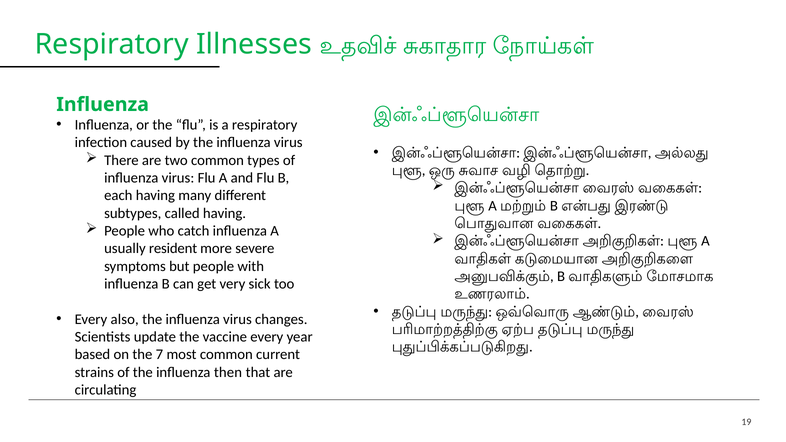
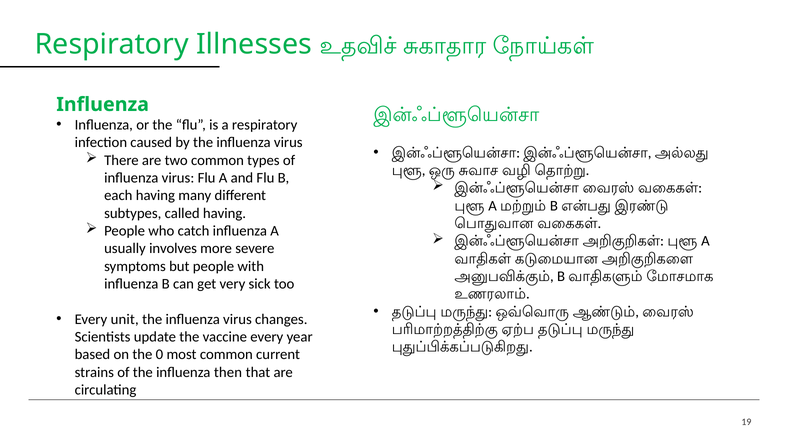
resident: resident -> involves
also: also -> unit
7: 7 -> 0
